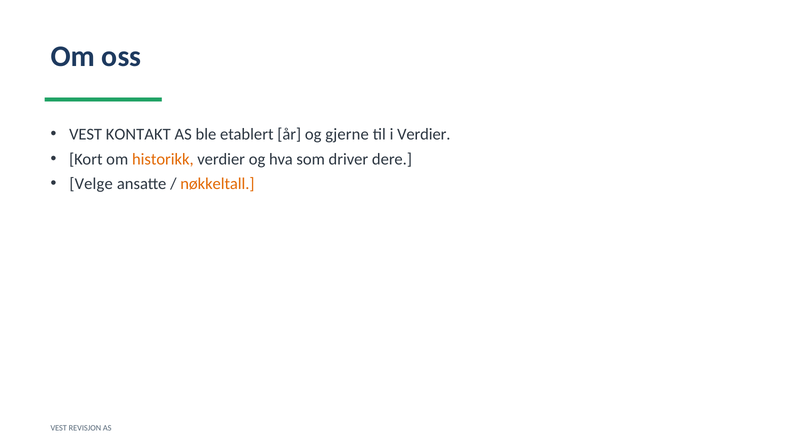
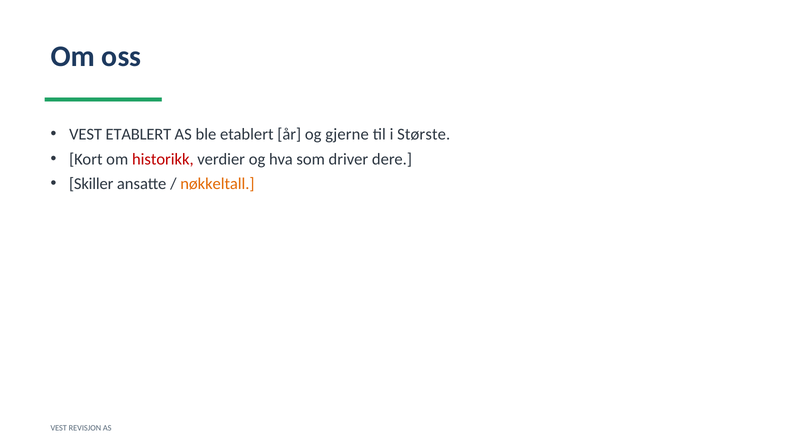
VEST KONTAKT: KONTAKT -> ETABLERT
i Verdier: Verdier -> Største
historikk colour: orange -> red
Velge: Velge -> Skiller
